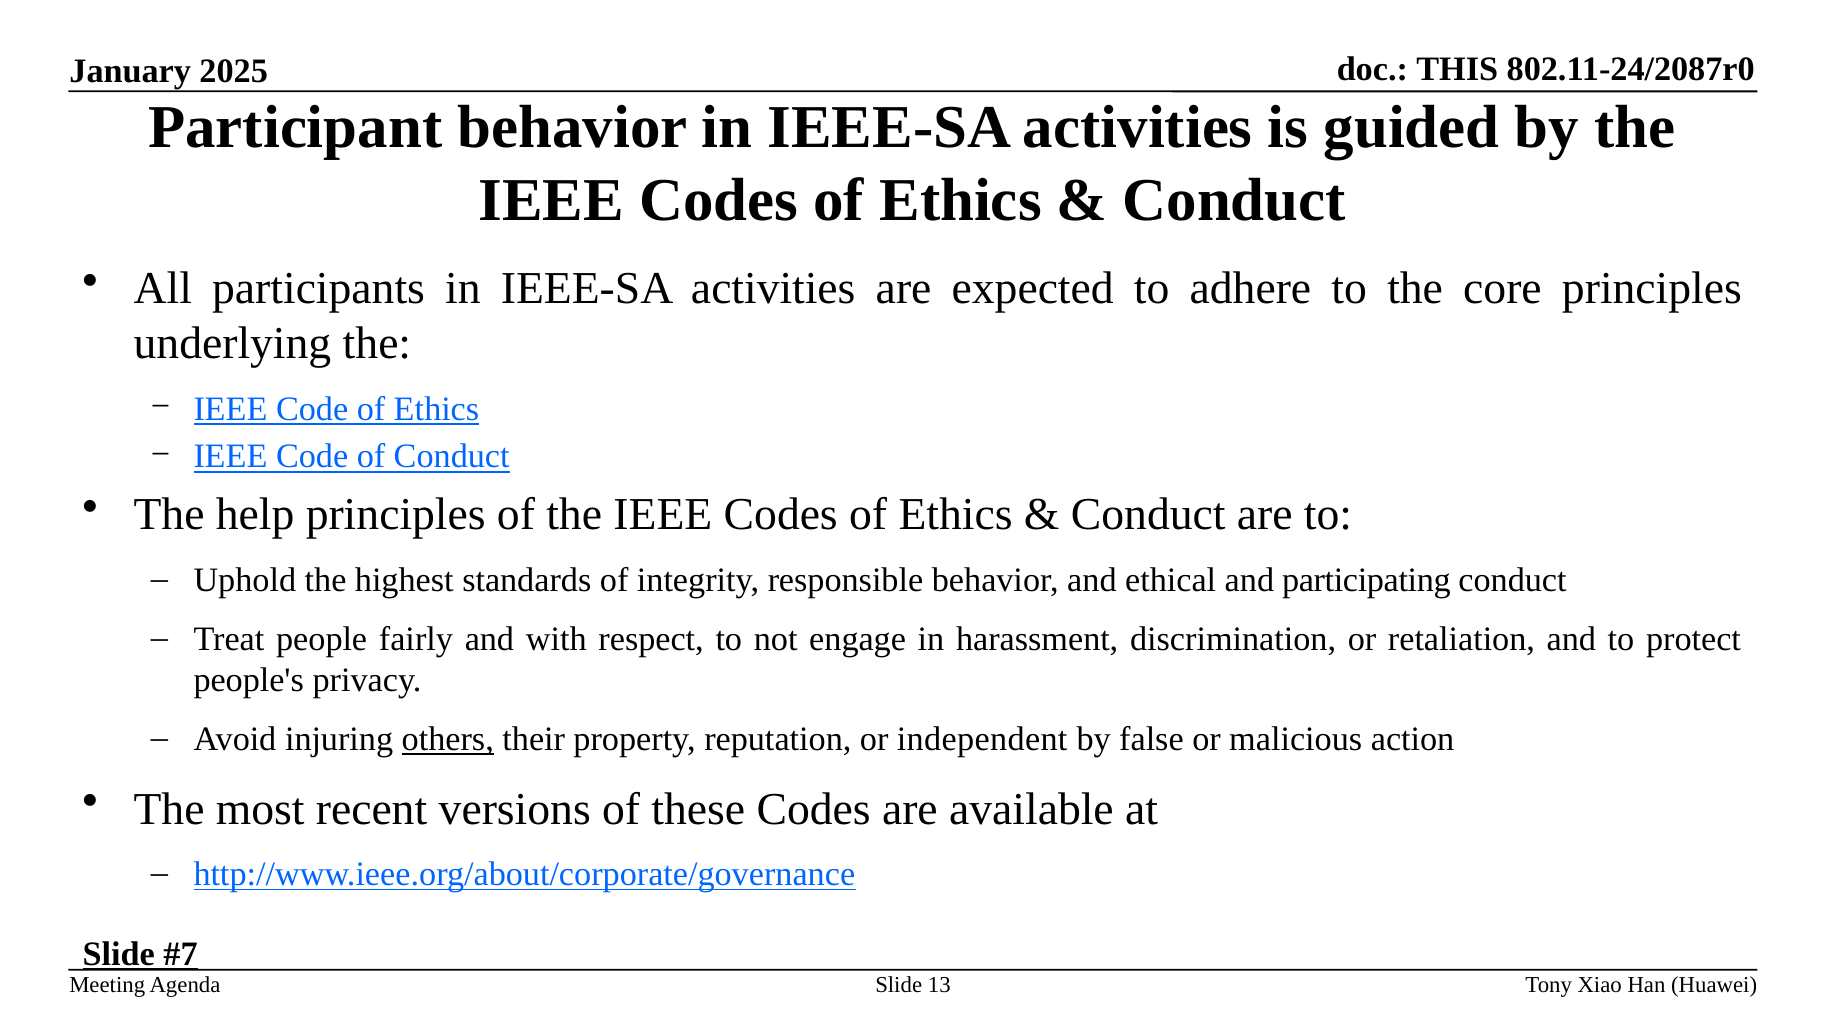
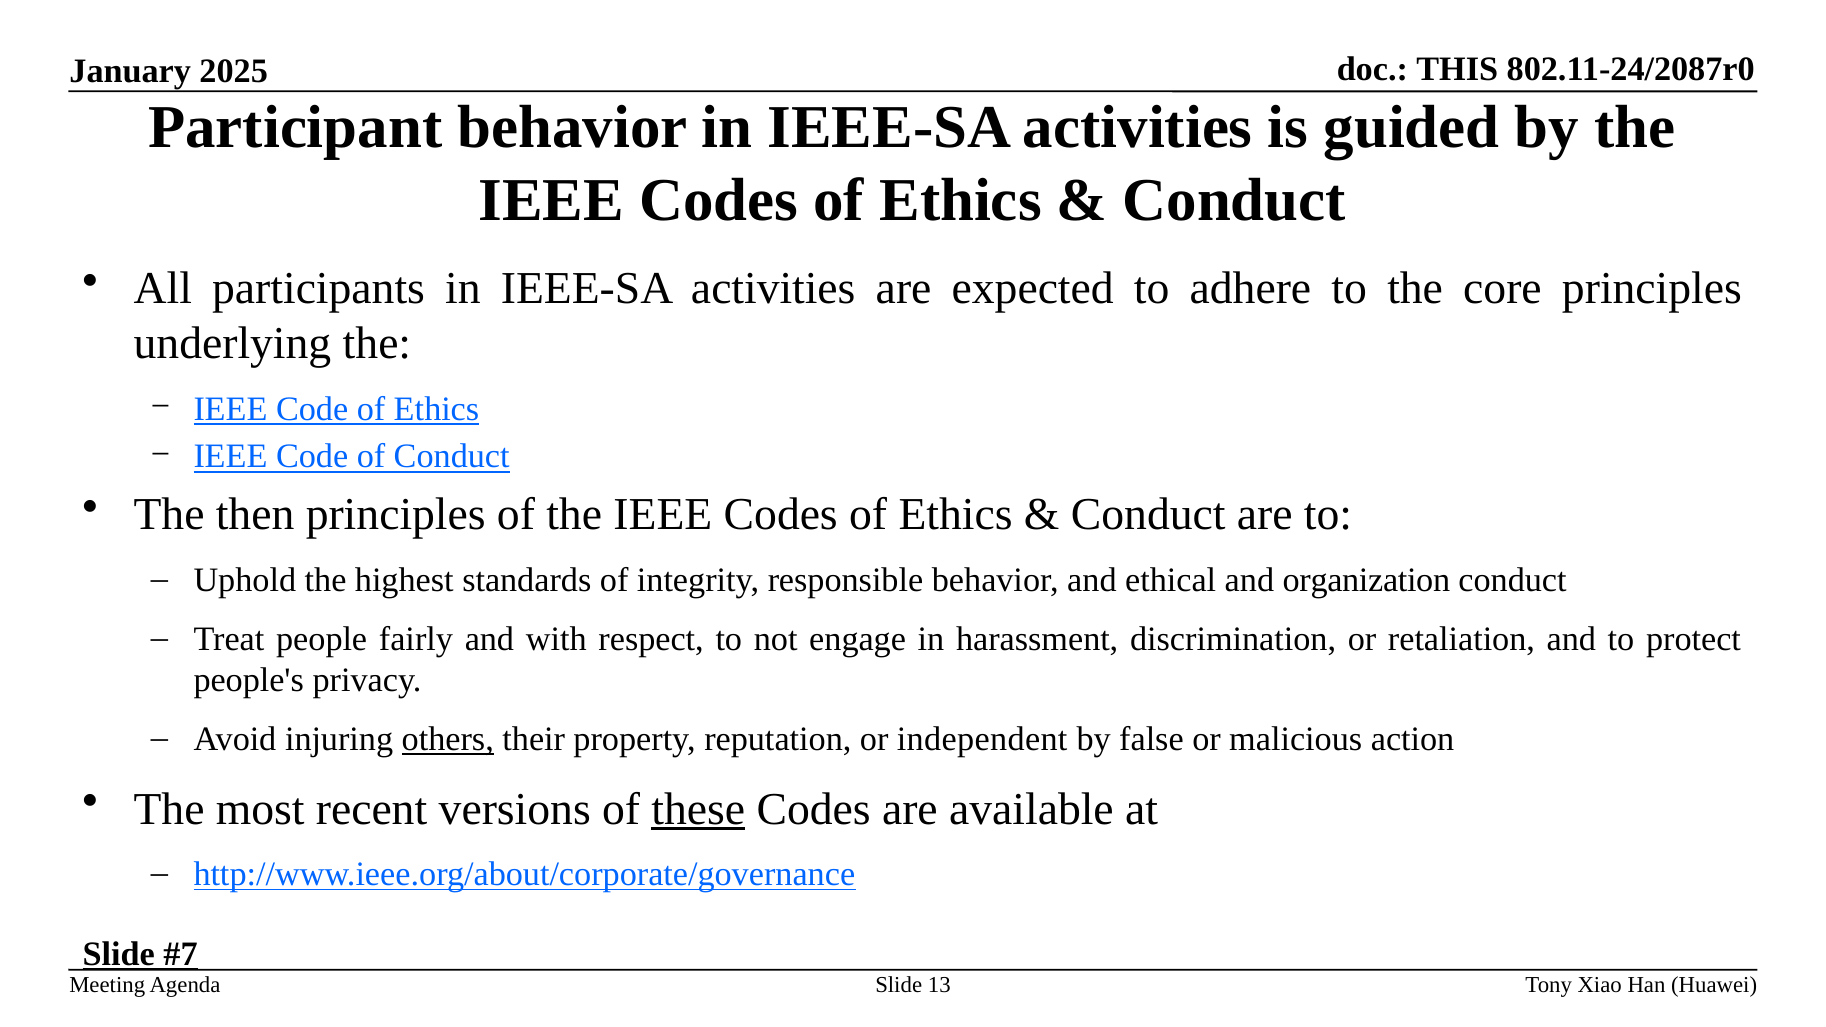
help: help -> then
participating: participating -> organization
these underline: none -> present
